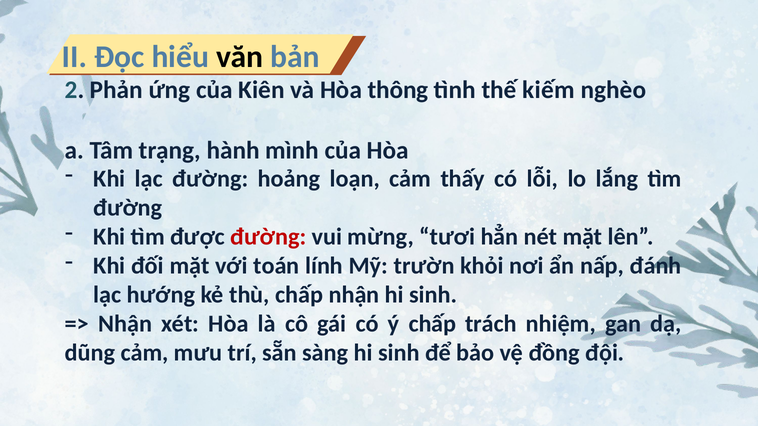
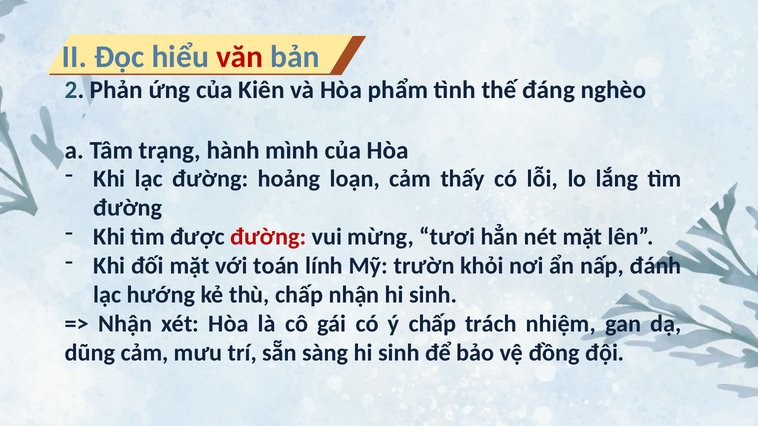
văn colour: black -> red
thông: thông -> phẩm
kiếm: kiếm -> đáng
